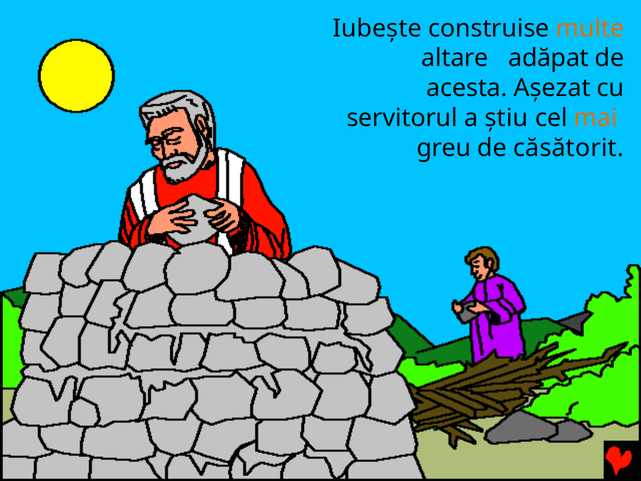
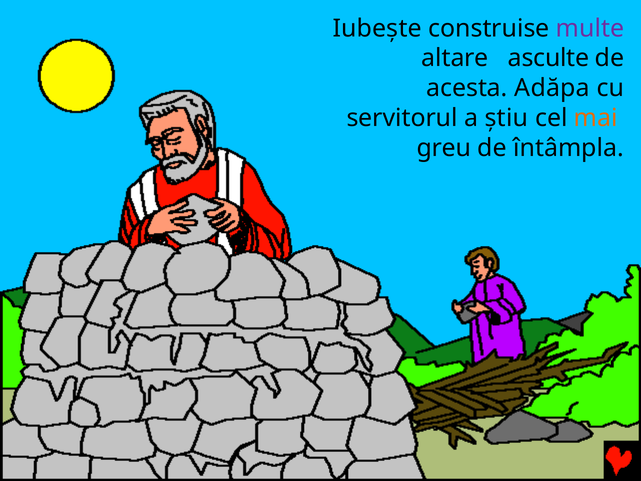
multe colour: orange -> purple
adăpat: adăpat -> asculte
Aşezat: Aşezat -> Adăpa
căsătorit: căsătorit -> întâmpla
